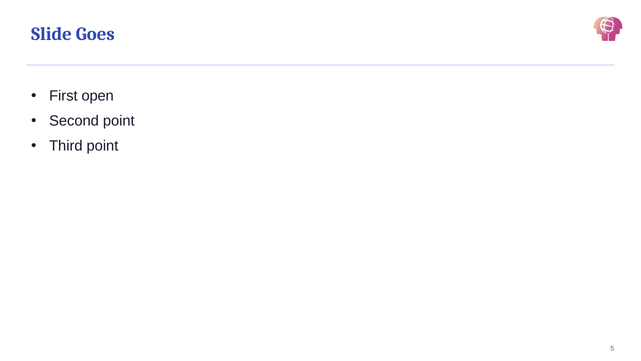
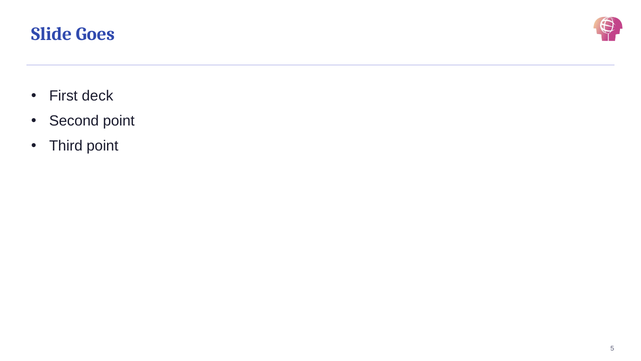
open: open -> deck
